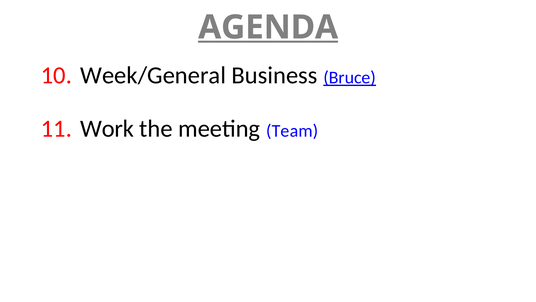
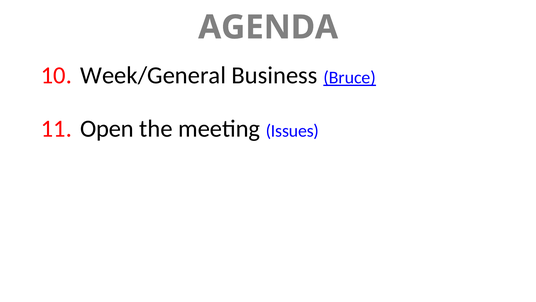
AGENDA underline: present -> none
Work: Work -> Open
Team: Team -> Issues
